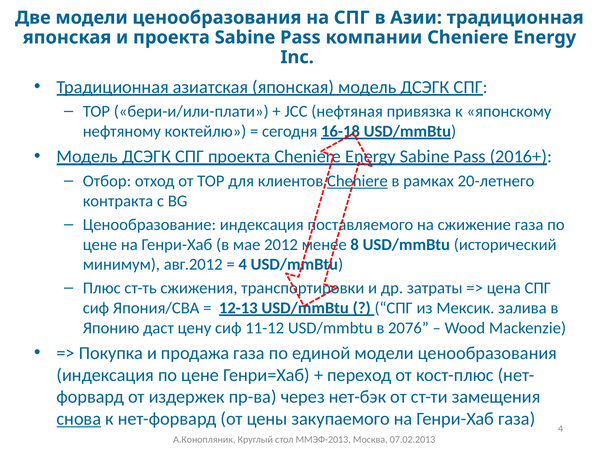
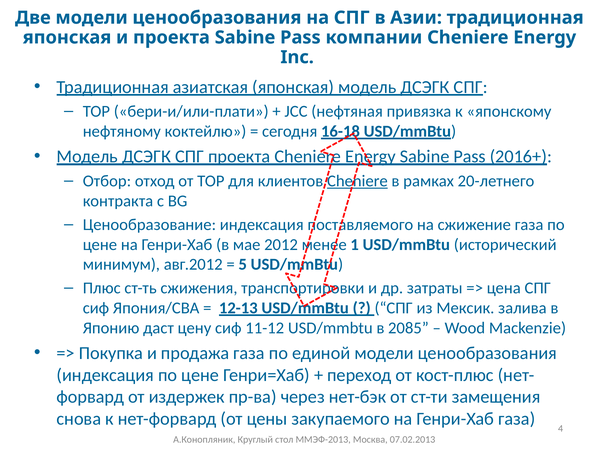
8: 8 -> 1
4 at (243, 265): 4 -> 5
2076: 2076 -> 2085
снова underline: present -> none
